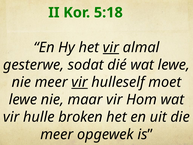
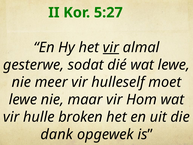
5:18: 5:18 -> 5:27
vir at (80, 82) underline: present -> none
meer at (57, 134): meer -> dank
